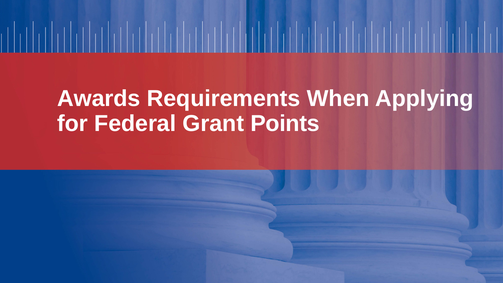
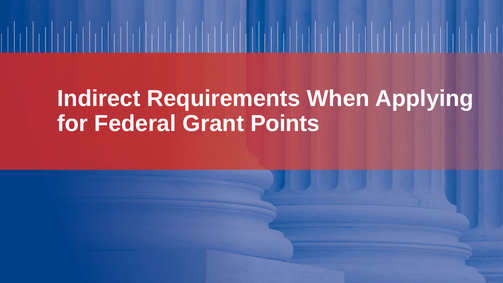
Awards: Awards -> Indirect
